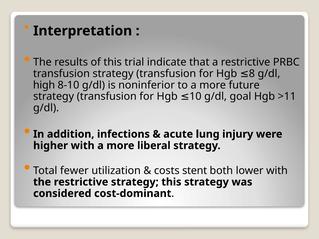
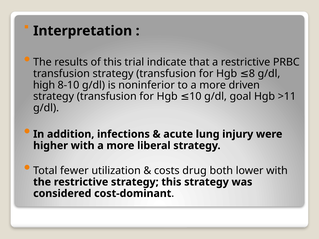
future: future -> driven
stent: stent -> drug
